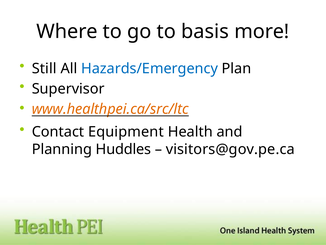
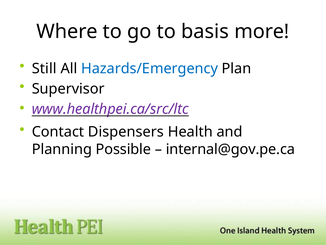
www.healthpei.ca/src/ltc colour: orange -> purple
Equipment: Equipment -> Dispensers
Huddles: Huddles -> Possible
visitors@gov.pe.ca: visitors@gov.pe.ca -> internal@gov.pe.ca
